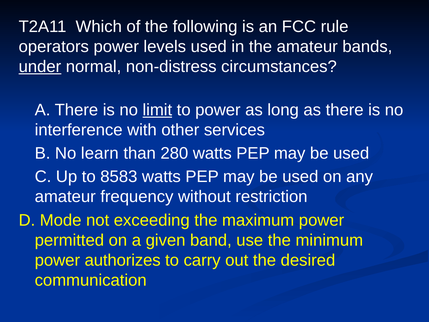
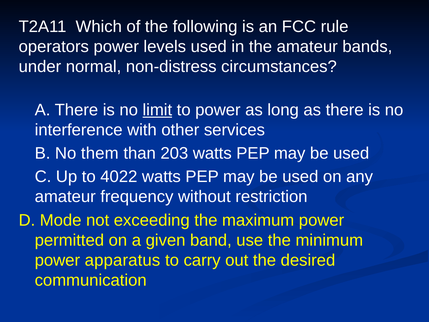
under underline: present -> none
learn: learn -> them
280: 280 -> 203
8583: 8583 -> 4022
authorizes: authorizes -> apparatus
